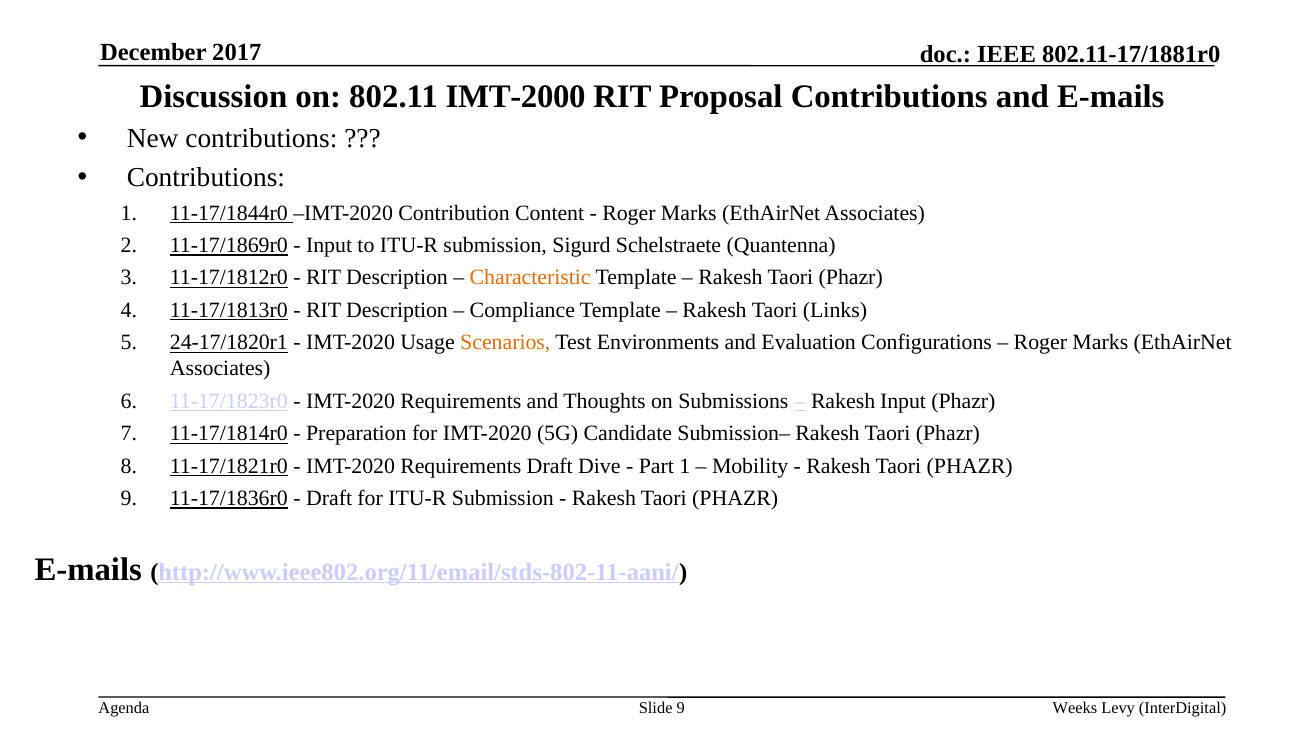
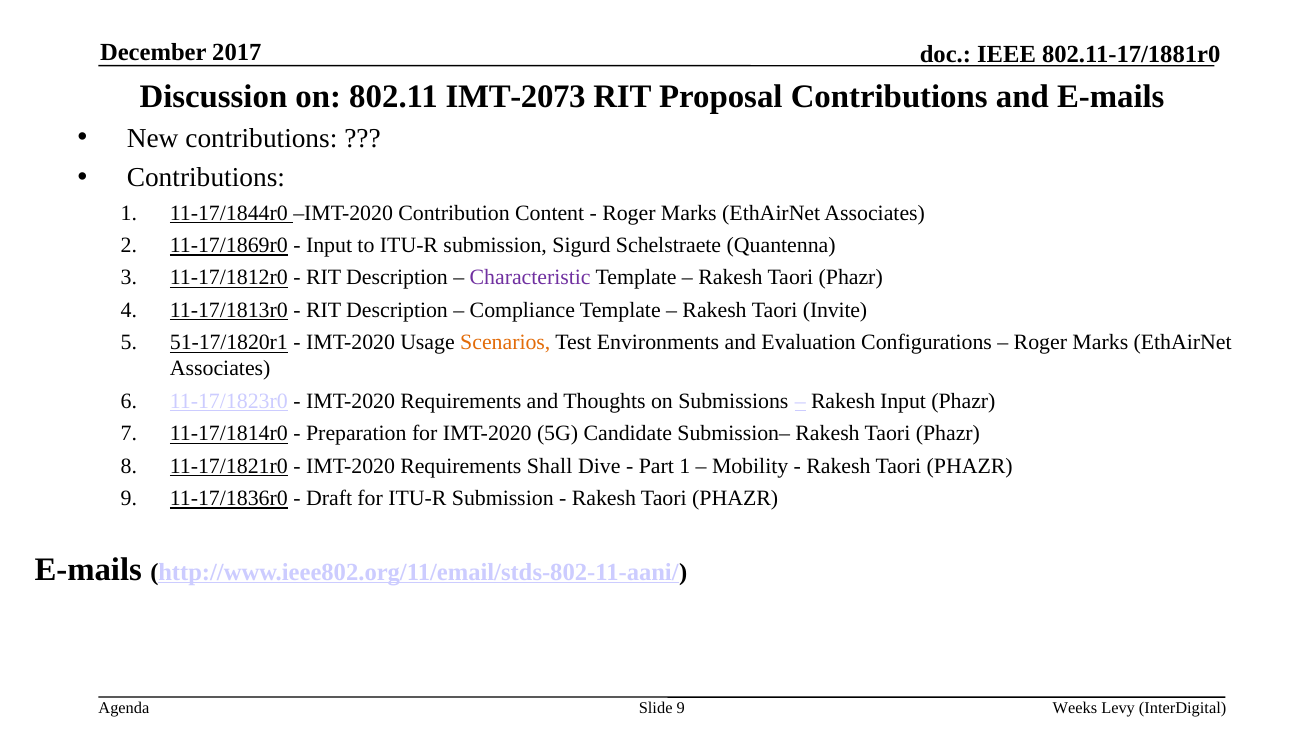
IMT-2000: IMT-2000 -> IMT-2073
Characteristic colour: orange -> purple
Links: Links -> Invite
24-17/1820r1: 24-17/1820r1 -> 51-17/1820r1
Requirements Draft: Draft -> Shall
